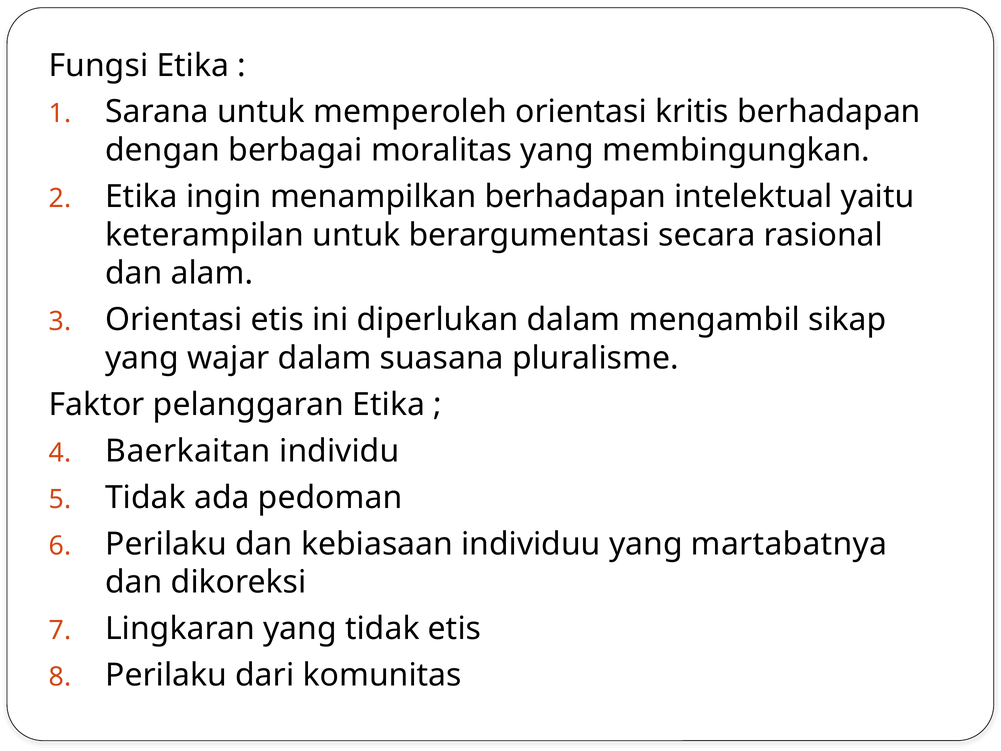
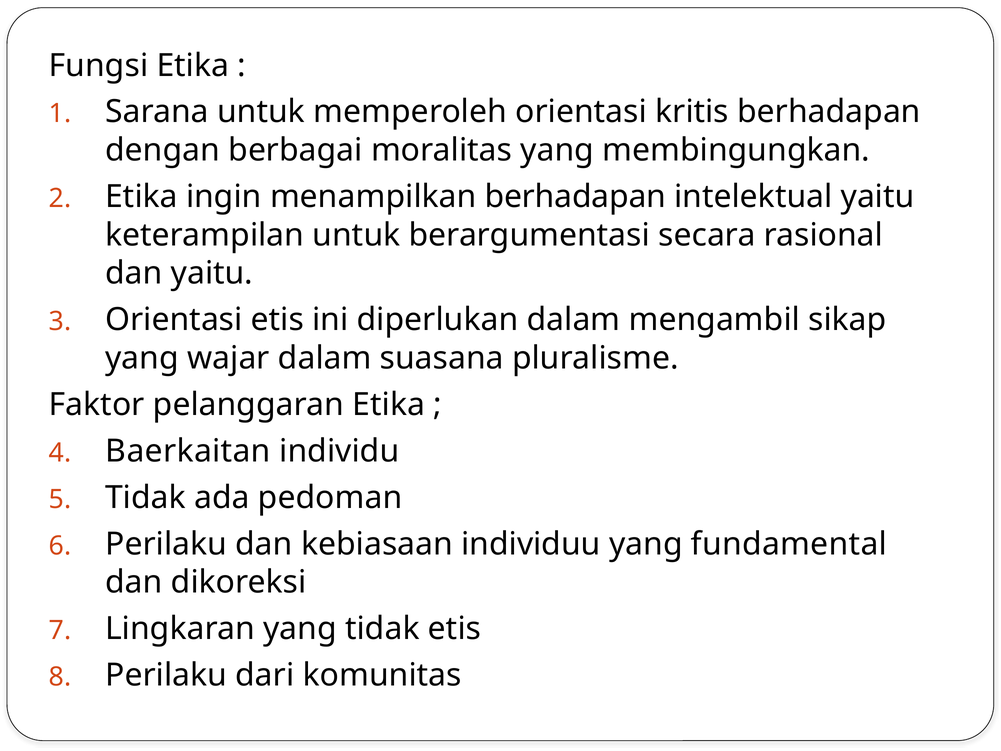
dan alam: alam -> yaitu
martabatnya: martabatnya -> fundamental
